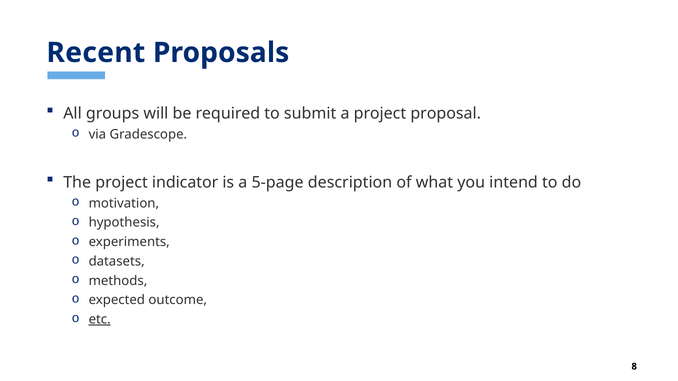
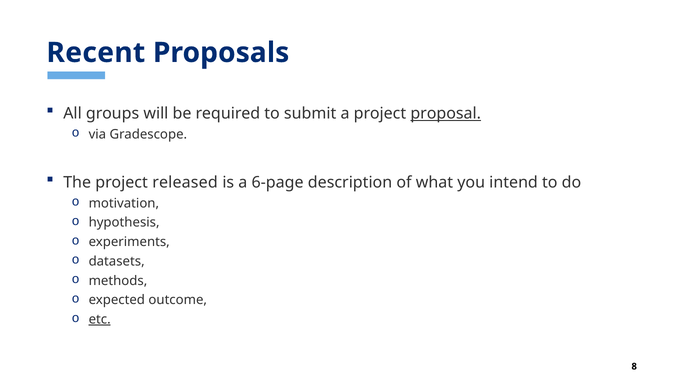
proposal underline: none -> present
indicator: indicator -> released
5-page: 5-page -> 6-page
